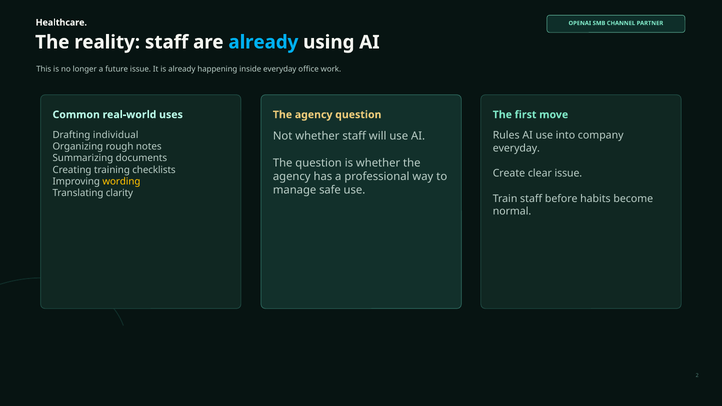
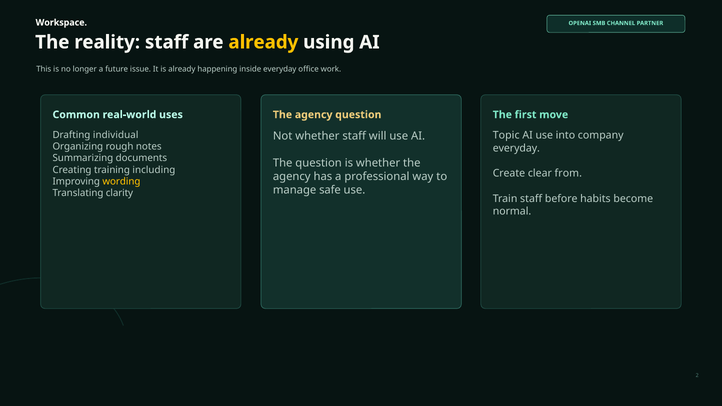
Healthcare: Healthcare -> Workspace
already at (263, 42) colour: light blue -> yellow
Rules: Rules -> Topic
checklists: checklists -> including
clear issue: issue -> from
